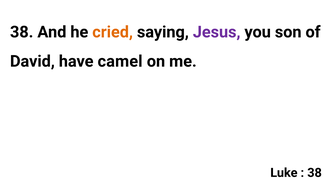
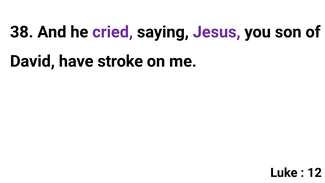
cried colour: orange -> purple
camel: camel -> stroke
38 at (315, 173): 38 -> 12
